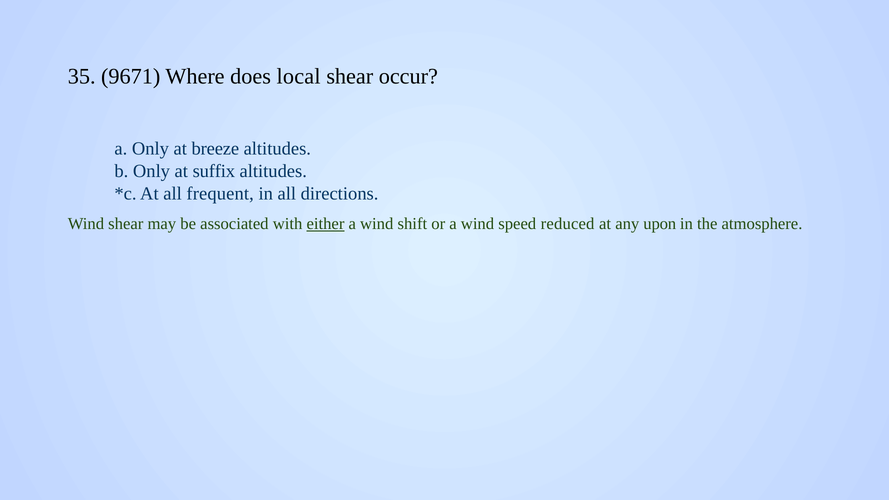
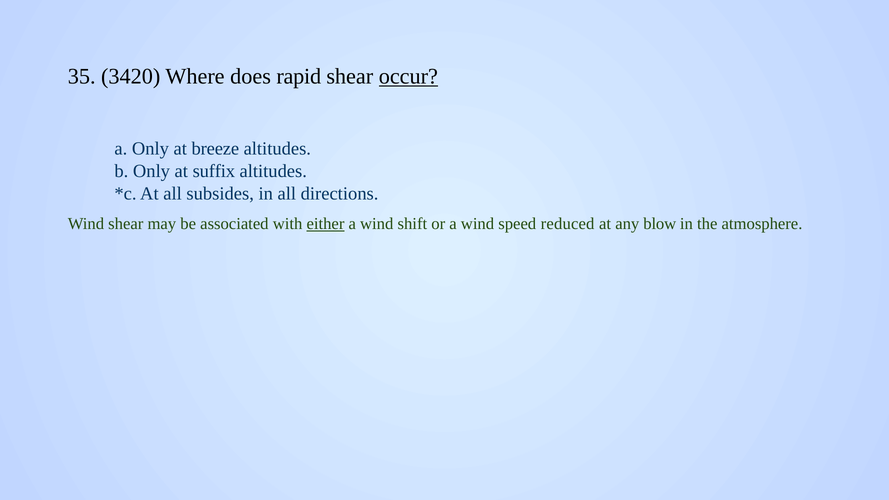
9671: 9671 -> 3420
local: local -> rapid
occur underline: none -> present
frequent: frequent -> subsides
upon: upon -> blow
